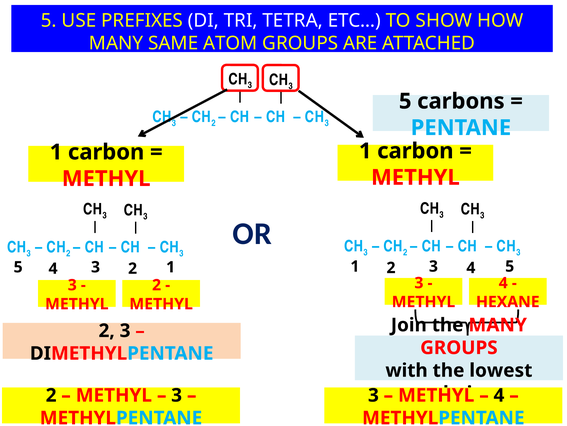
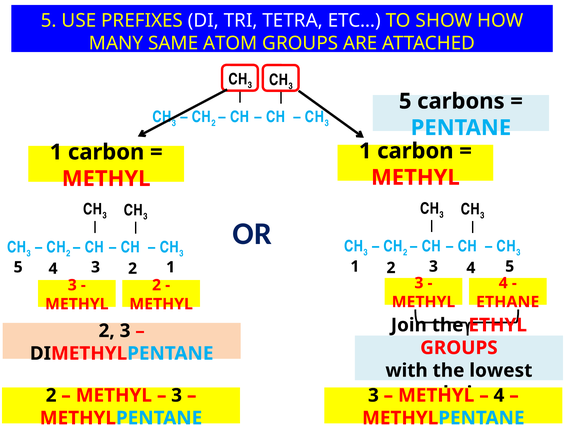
HEXANE: HEXANE -> ETHANE
the MANY: MANY -> ETHYL
